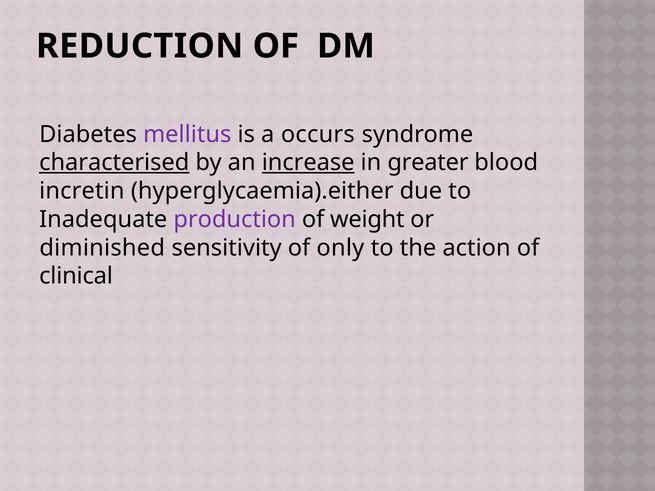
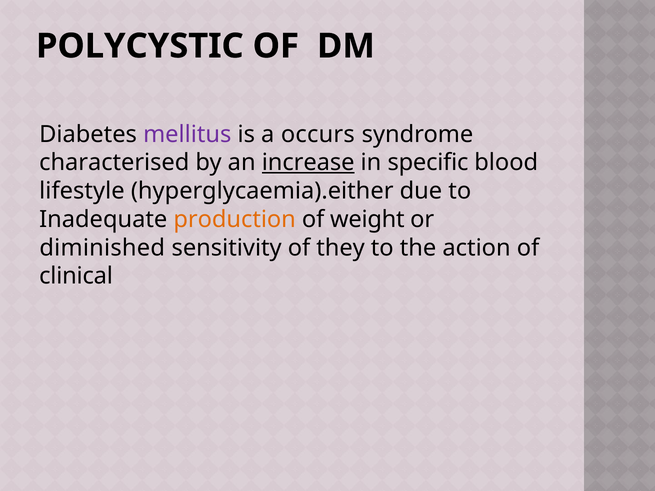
REDUCTION: REDUCTION -> POLYCYSTIC
characterised underline: present -> none
greater: greater -> specific
incretin: incretin -> lifestyle
production colour: purple -> orange
only: only -> they
